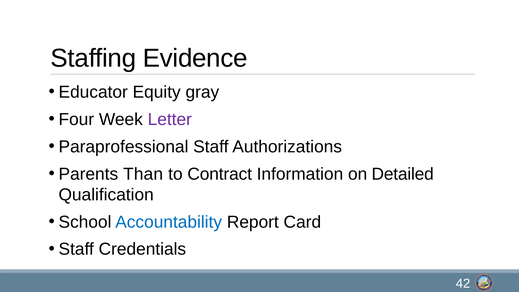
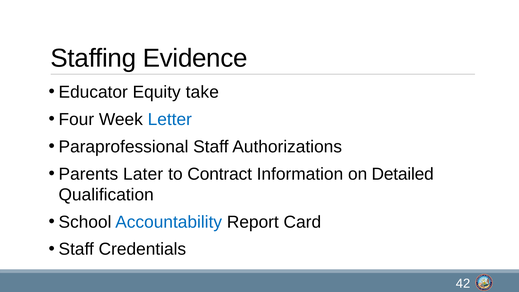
gray: gray -> take
Letter colour: purple -> blue
Than: Than -> Later
